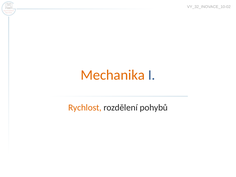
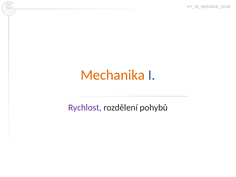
Rychlost colour: orange -> purple
